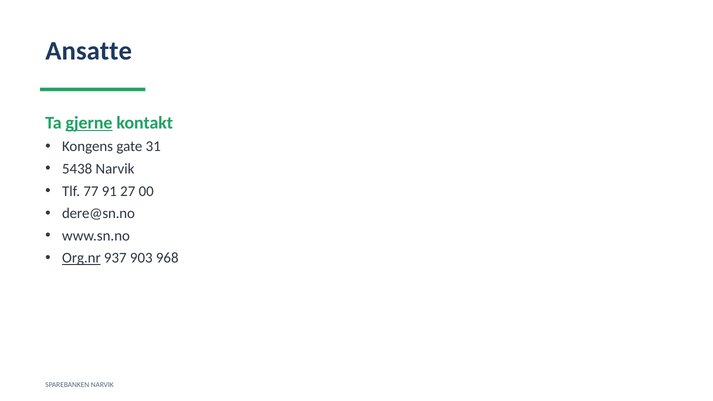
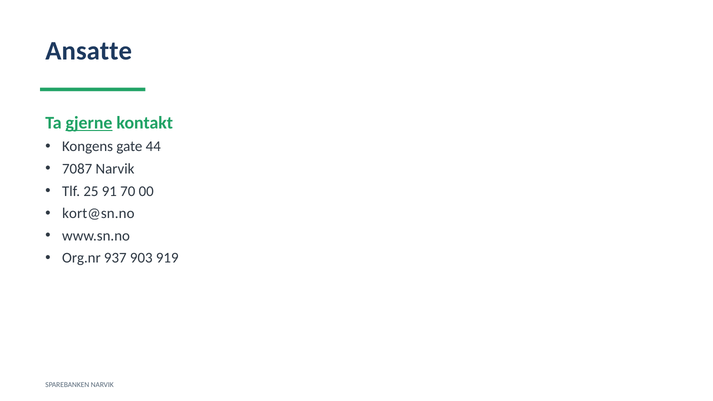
31: 31 -> 44
5438: 5438 -> 7087
77: 77 -> 25
27: 27 -> 70
dere@sn.no: dere@sn.no -> kort@sn.no
Org.nr underline: present -> none
968: 968 -> 919
